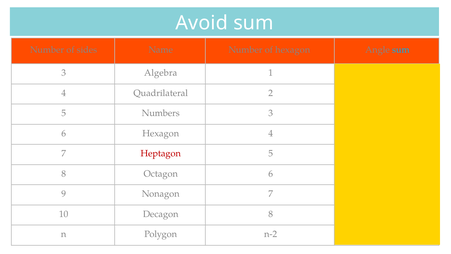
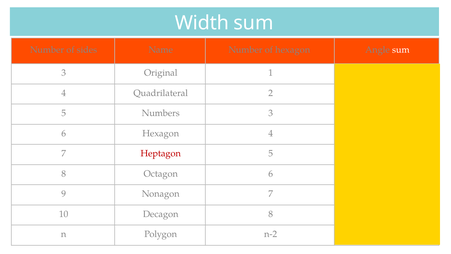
Avoid: Avoid -> Width
sum at (401, 50) colour: light blue -> white
Algebra: Algebra -> Original
